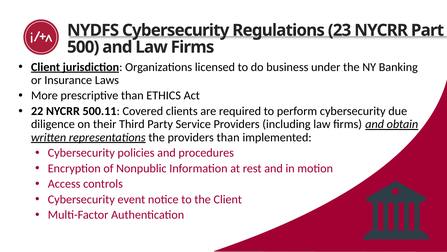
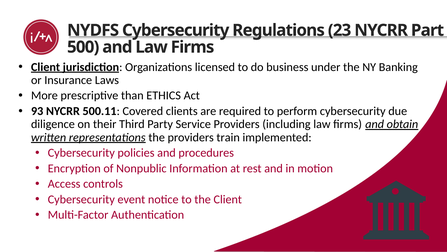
22: 22 -> 93
providers than: than -> train
